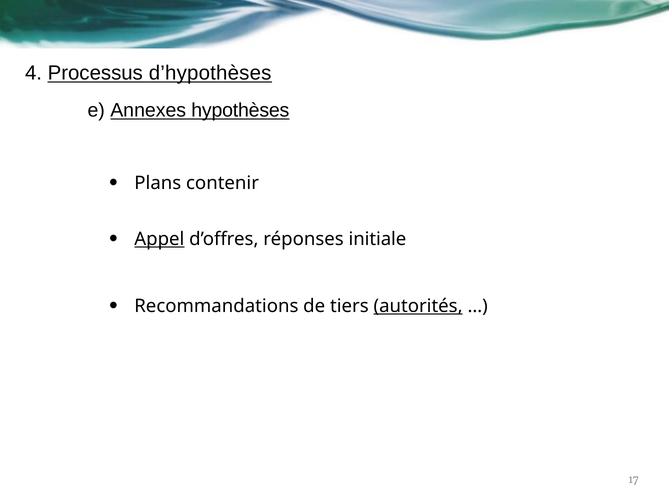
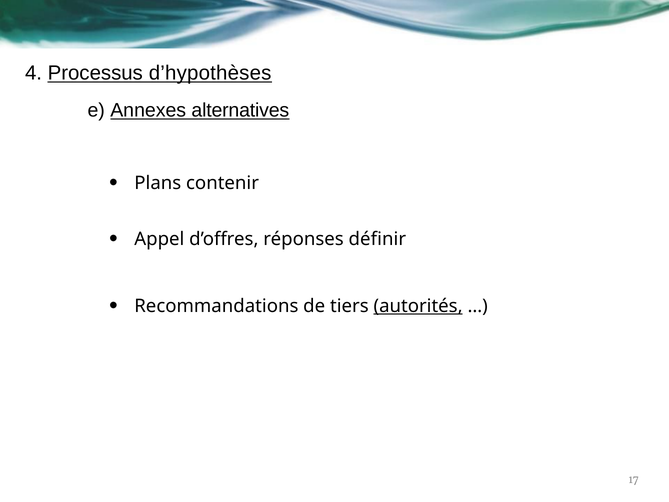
hypothèses: hypothèses -> alternatives
Appel underline: present -> none
initiale: initiale -> définir
